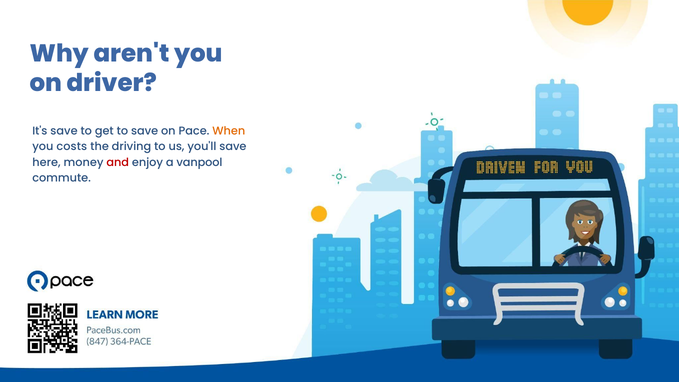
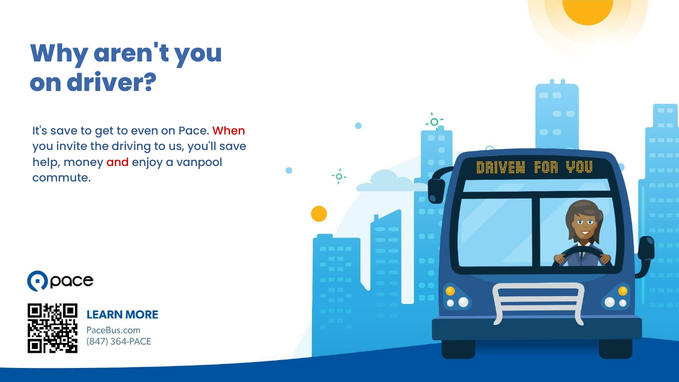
to save: save -> even
When colour: orange -> red
costs: costs -> invite
here: here -> help
